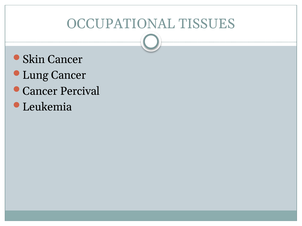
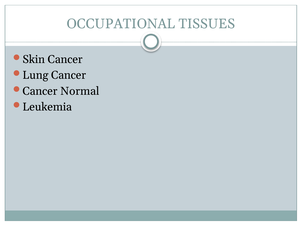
Percival: Percival -> Normal
